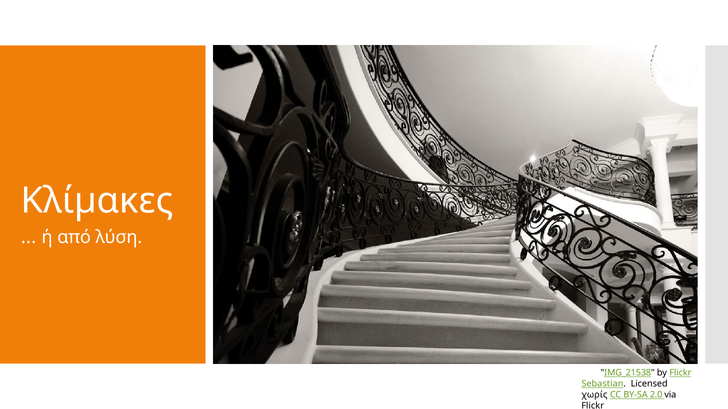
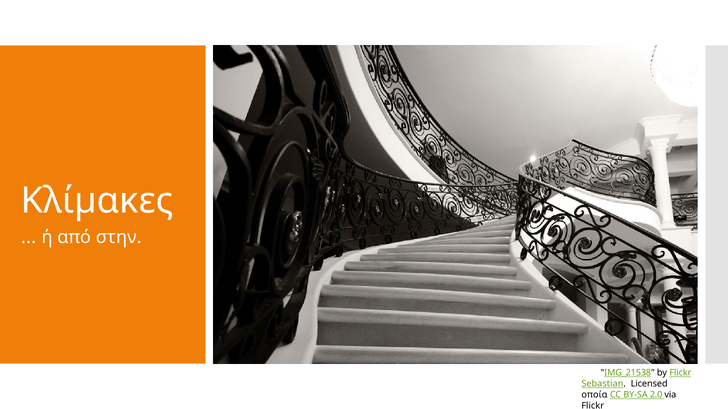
λύση: λύση -> στην
χωρίς: χωρίς -> οποία
